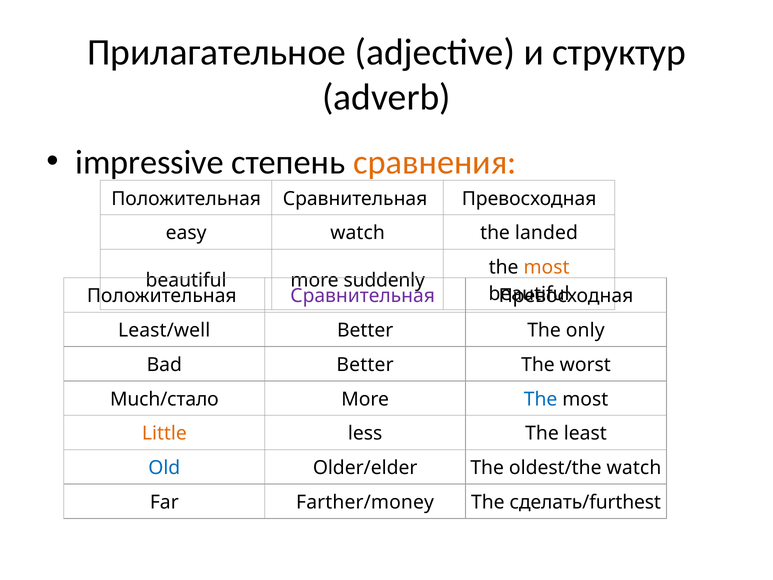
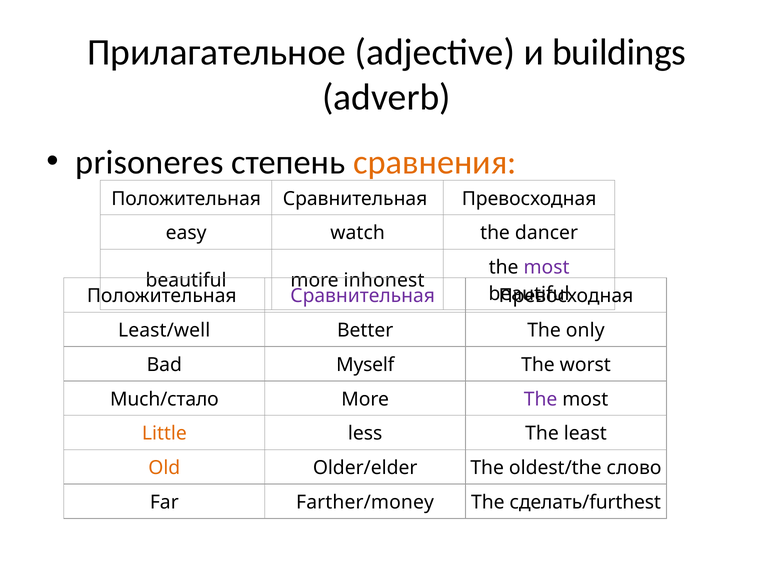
структур: структур -> buildings
impressive: impressive -> prisoneres
landed: landed -> dancer
most at (547, 267) colour: orange -> purple
suddenly: suddenly -> inhonest
Bad Better: Better -> Myself
The at (541, 399) colour: blue -> purple
Old colour: blue -> orange
oldest/the watch: watch -> слово
